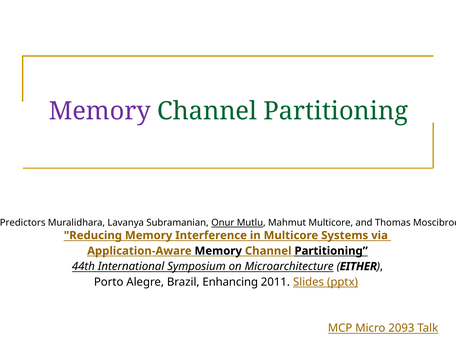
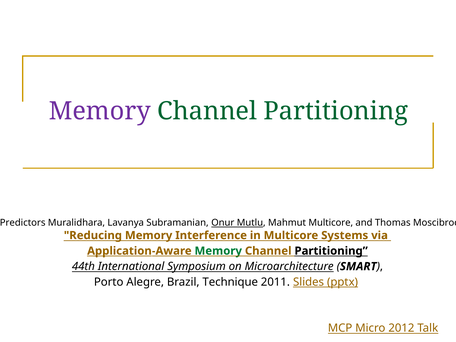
Memory at (218, 251) colour: black -> green
EITHER: EITHER -> SMART
Enhancing: Enhancing -> Technique
2093: 2093 -> 2012
